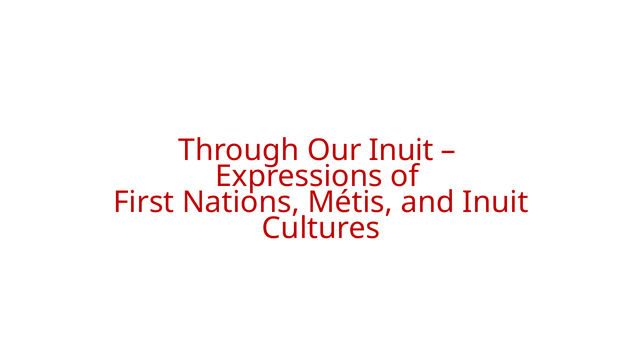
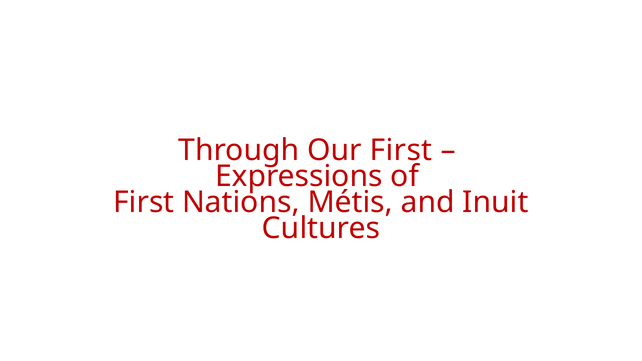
Our Inuit: Inuit -> First
